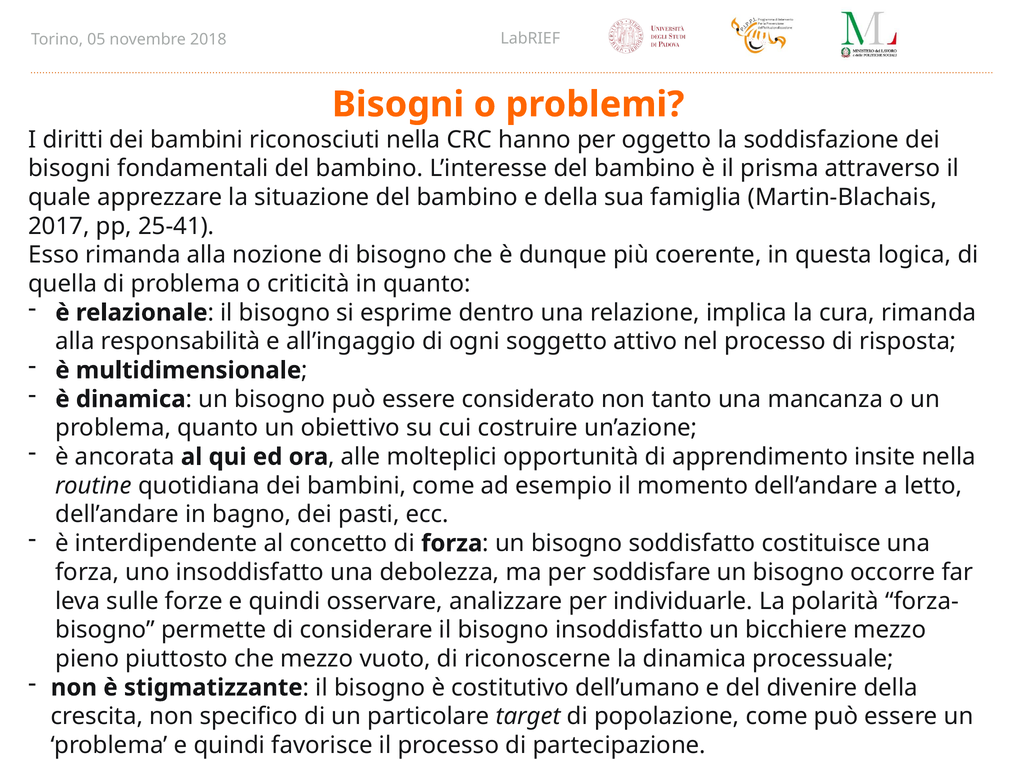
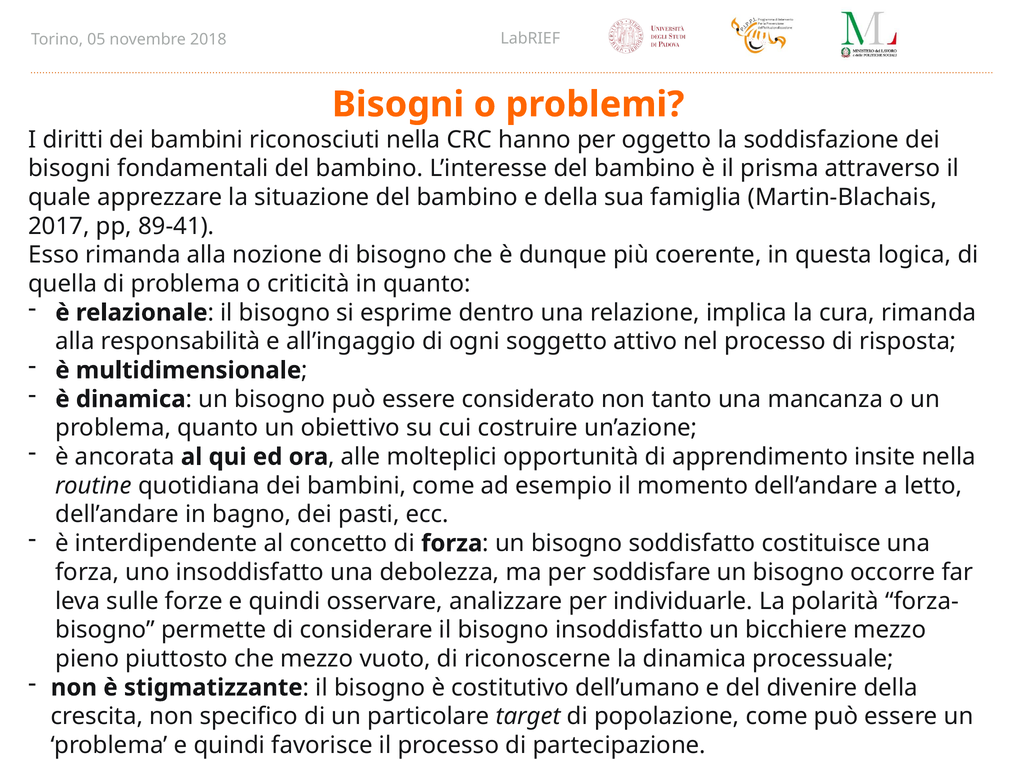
25-41: 25-41 -> 89-41
